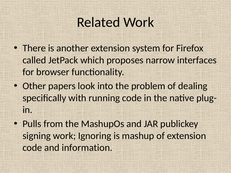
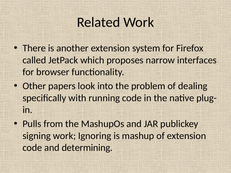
information: information -> determining
